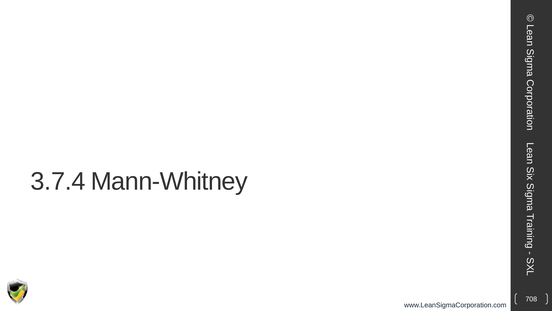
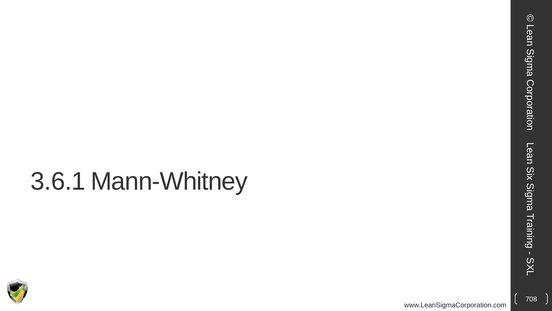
3.7.4: 3.7.4 -> 3.6.1
